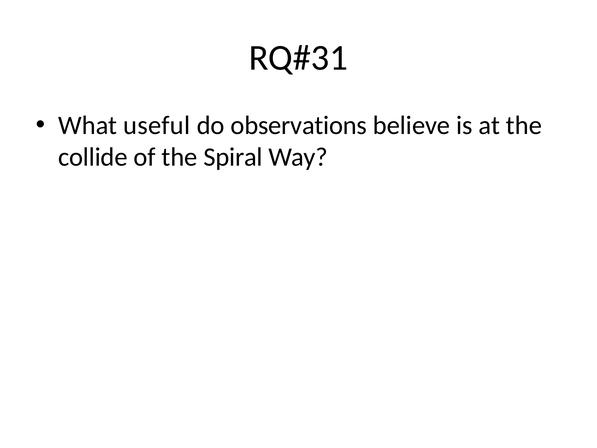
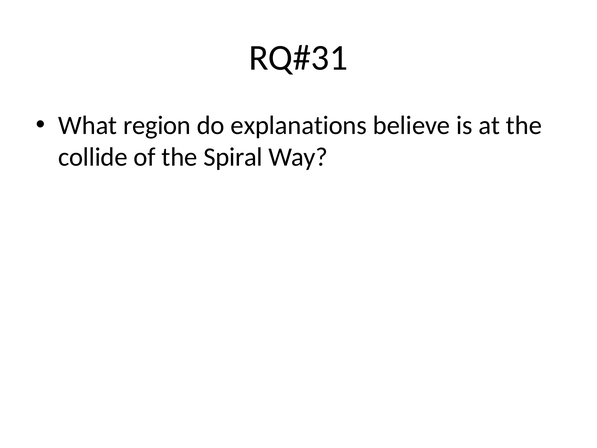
useful: useful -> region
observations: observations -> explanations
